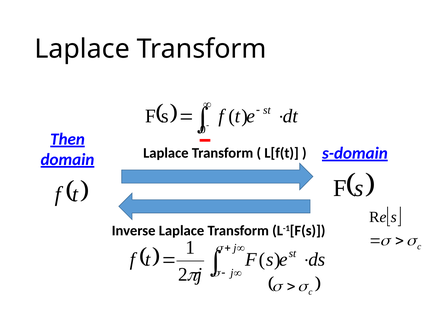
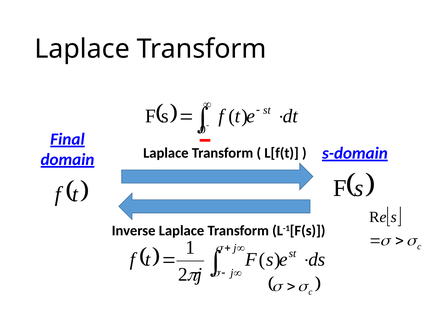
Then: Then -> Final
